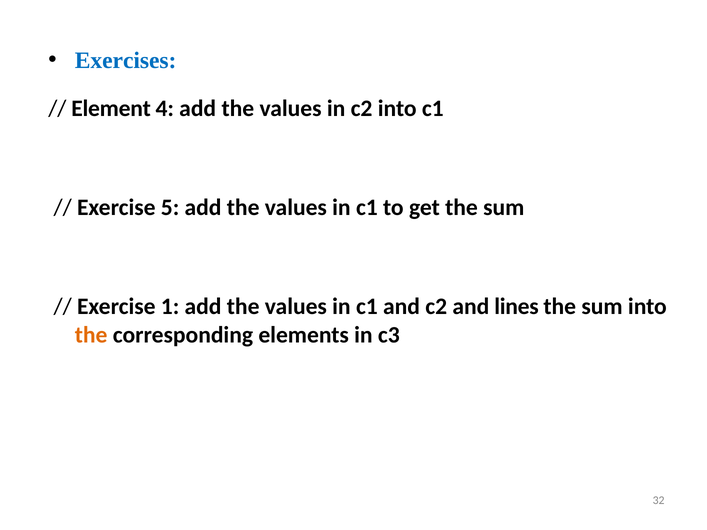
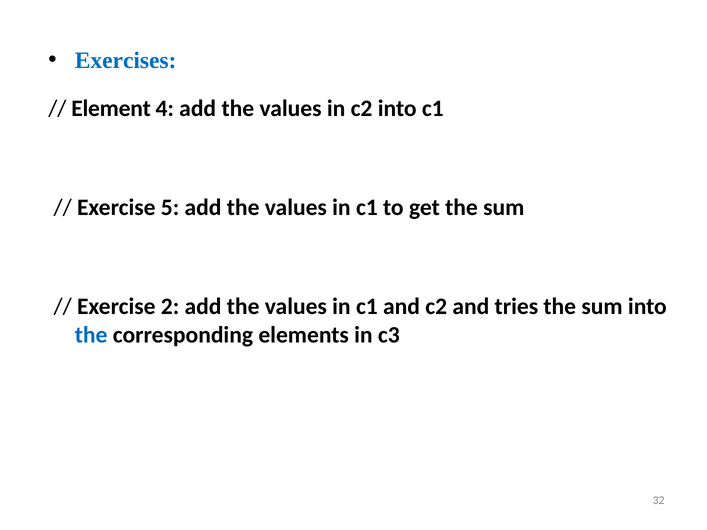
1: 1 -> 2
lines: lines -> tries
the at (91, 335) colour: orange -> blue
